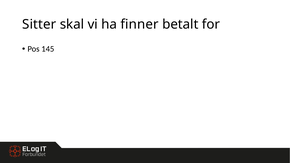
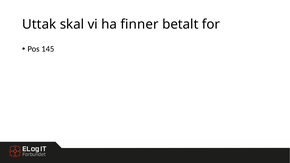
Sitter: Sitter -> Uttak
